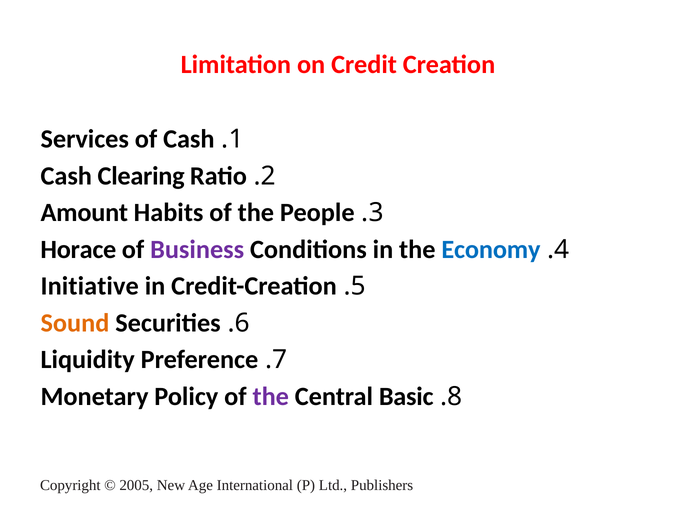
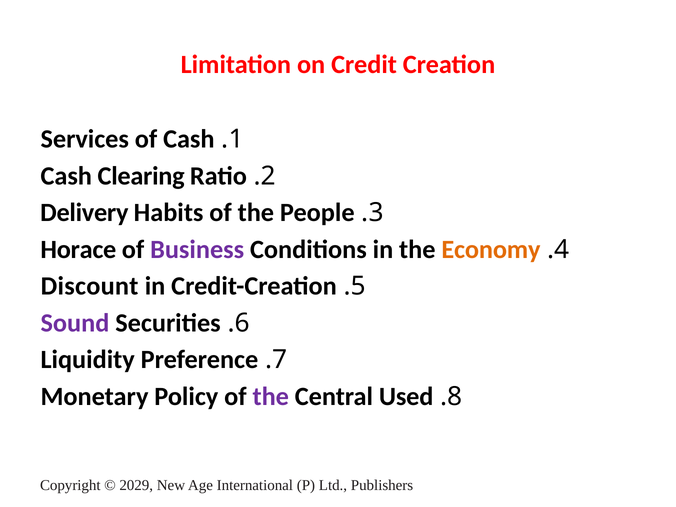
Amount: Amount -> Delivery
Economy colour: blue -> orange
Initiative: Initiative -> Discount
Sound colour: orange -> purple
Basic: Basic -> Used
2005: 2005 -> 2029
